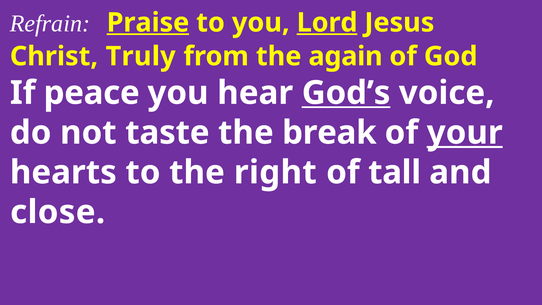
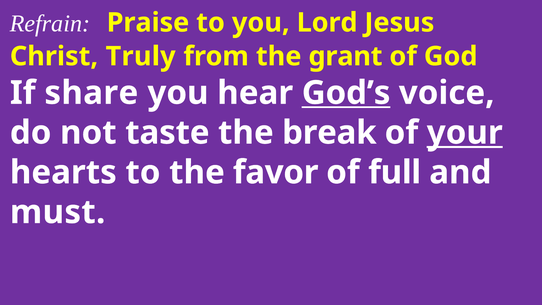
Praise underline: present -> none
Lord underline: present -> none
again: again -> grant
peace: peace -> share
right: right -> favor
tall: tall -> full
close: close -> must
